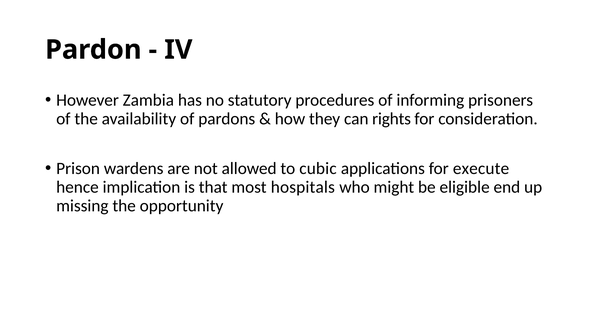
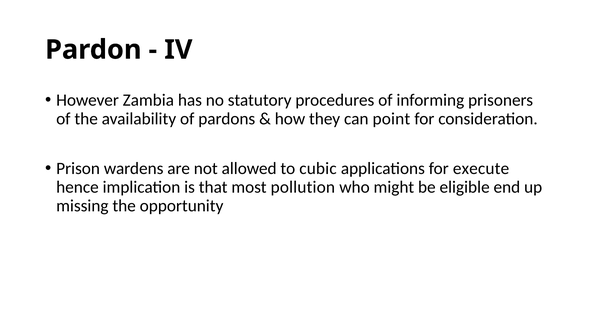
rights: rights -> point
hospitals: hospitals -> pollution
